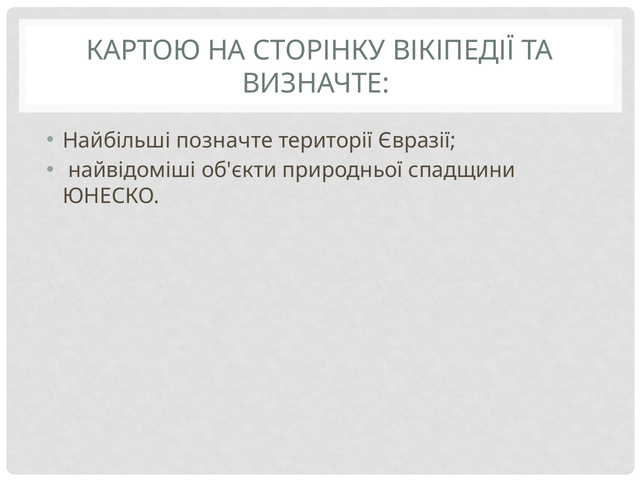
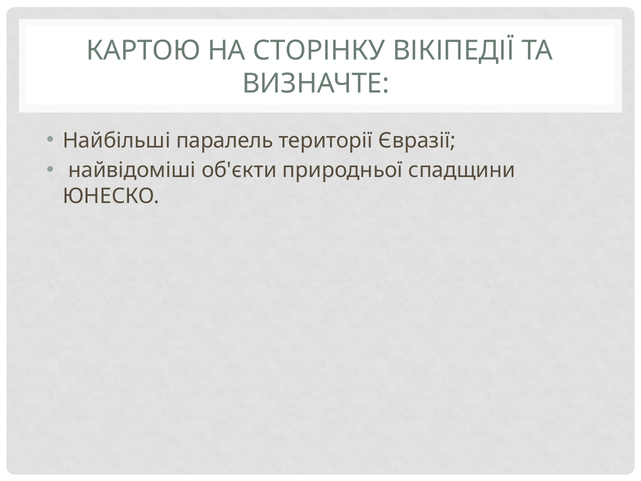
позначте: позначте -> паралель
